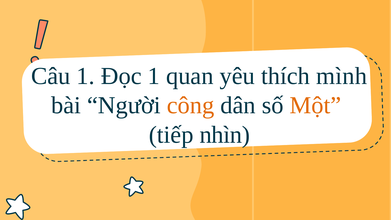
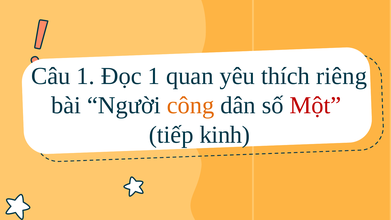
mình: mình -> riêng
Một colour: orange -> red
nhìn: nhìn -> kinh
